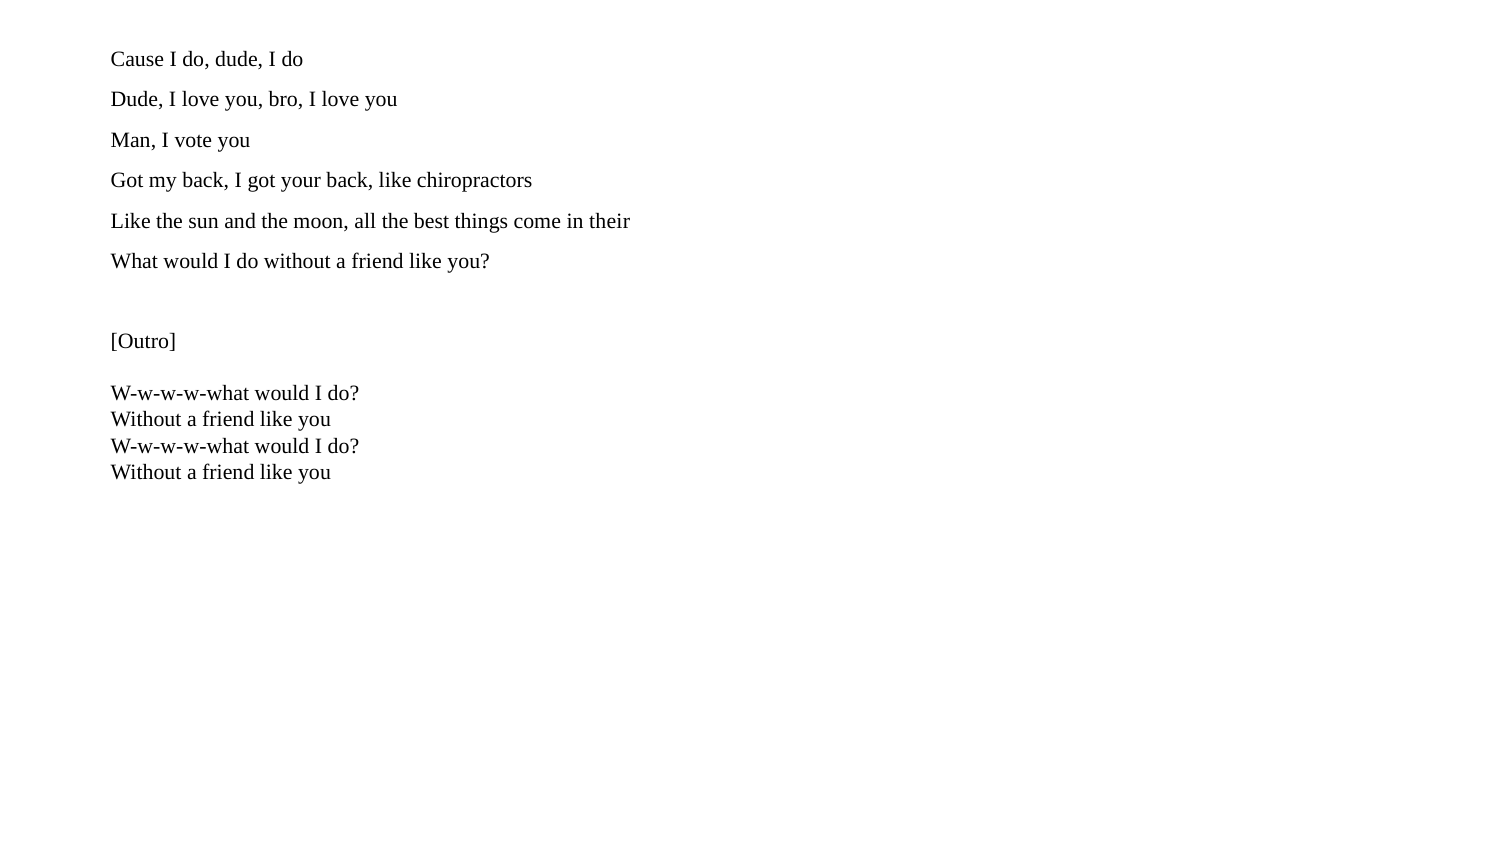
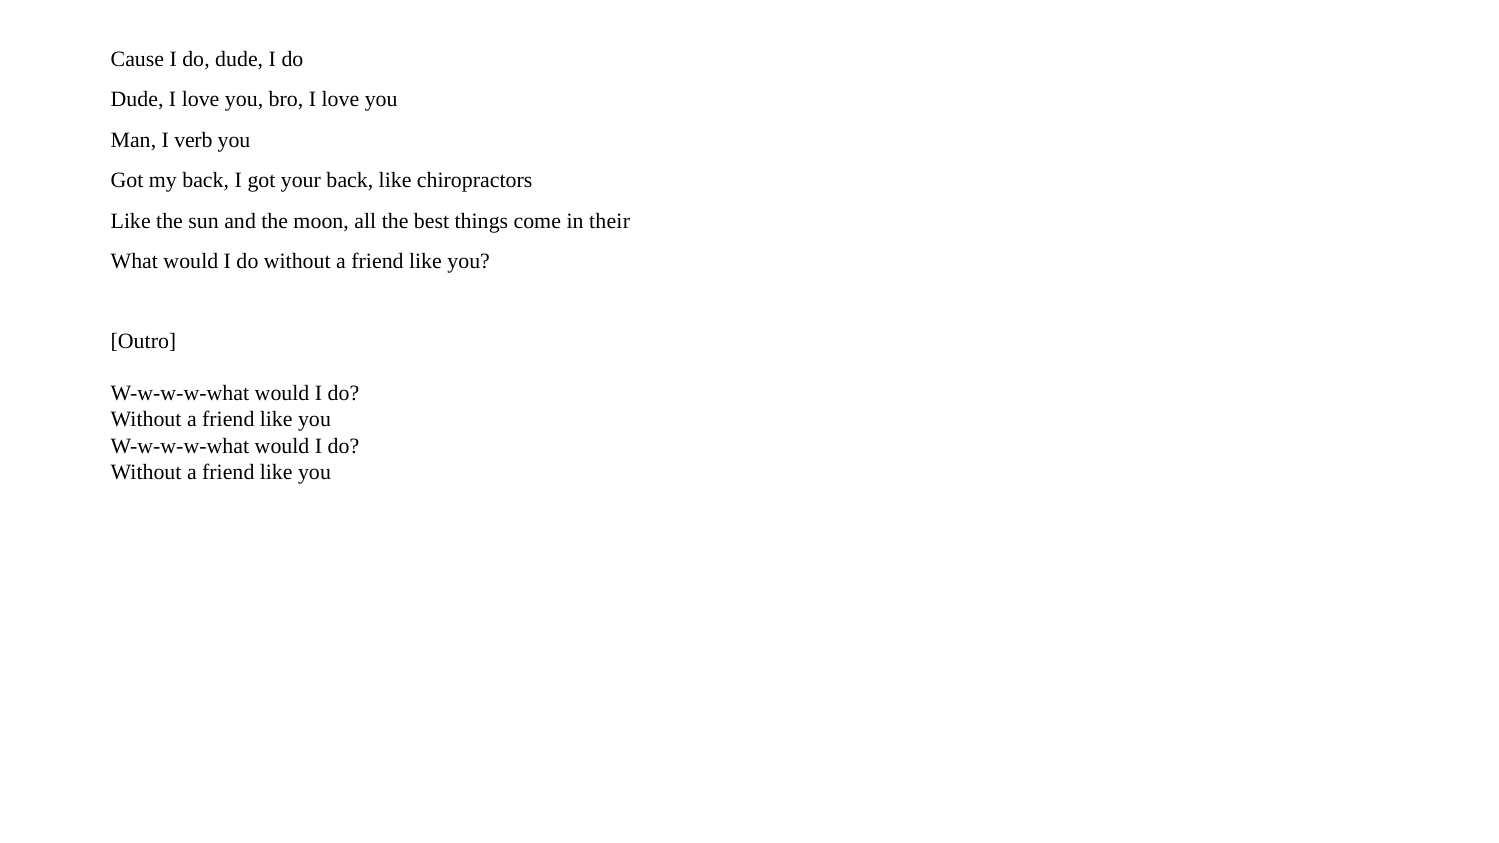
vote: vote -> verb
